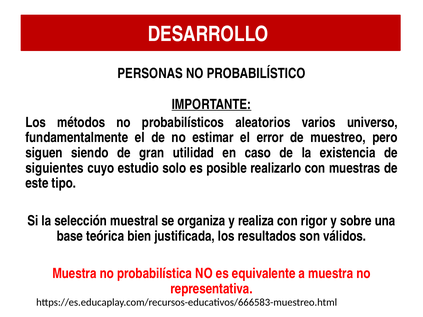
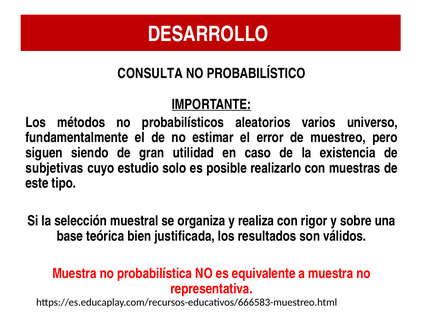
PERSONAS: PERSONAS -> CONSULTA
siguientes: siguientes -> subjetivas
